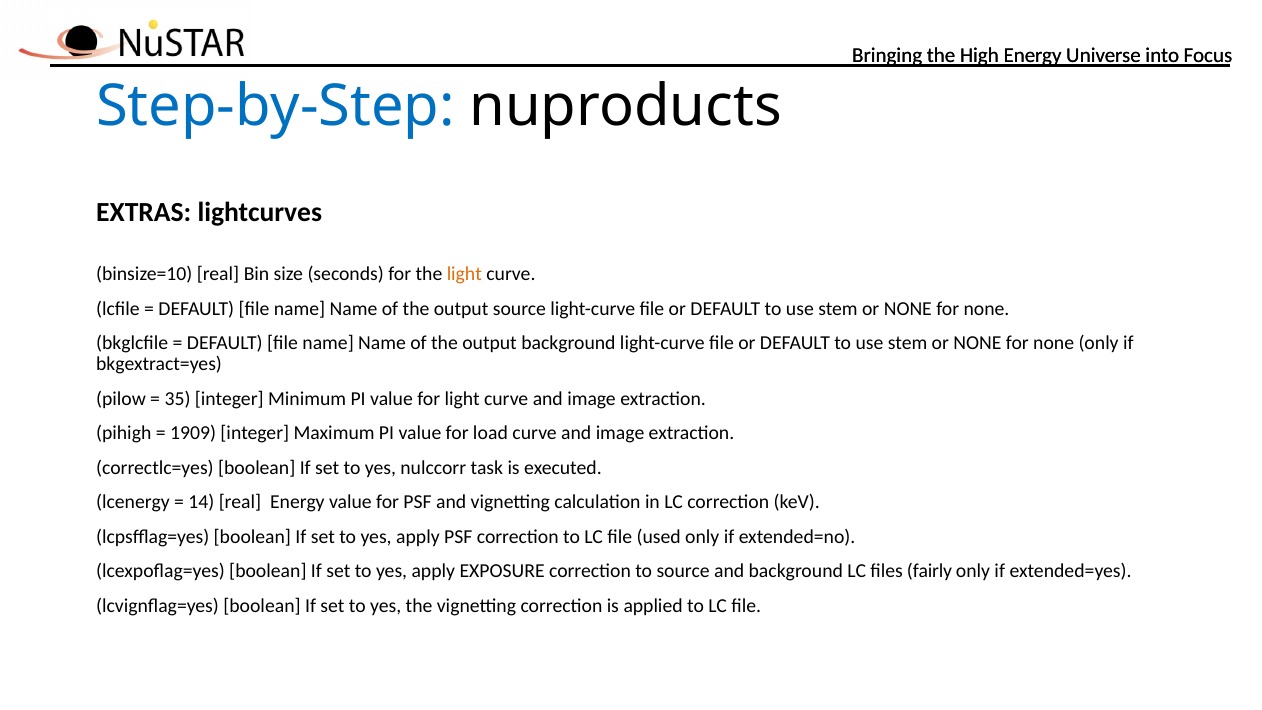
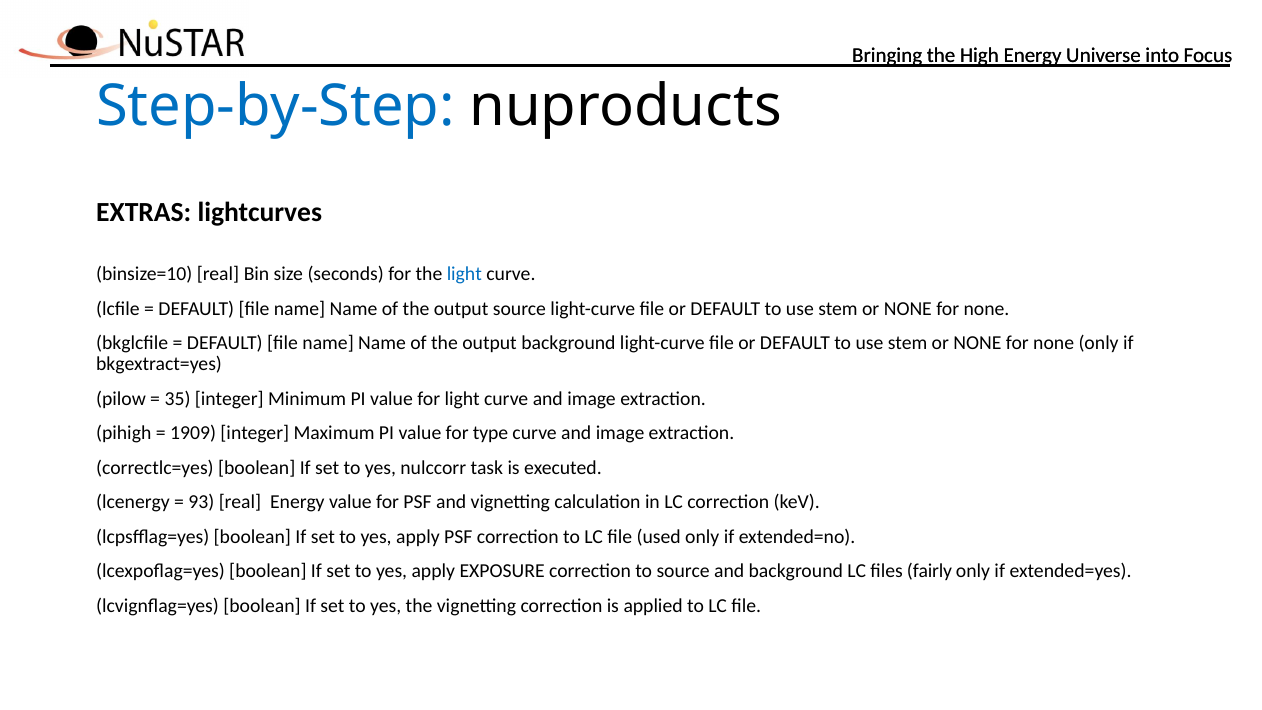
light at (464, 274) colour: orange -> blue
load: load -> type
14: 14 -> 93
